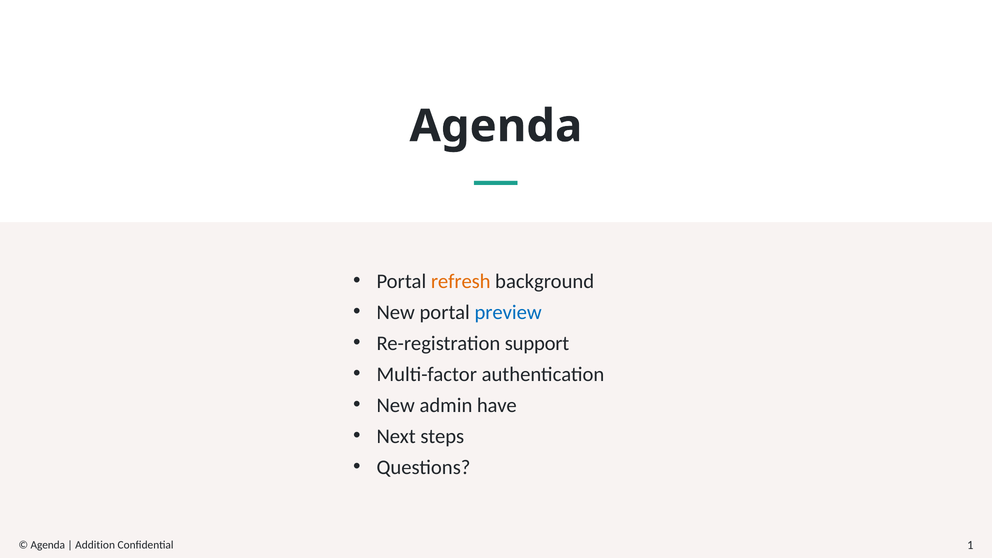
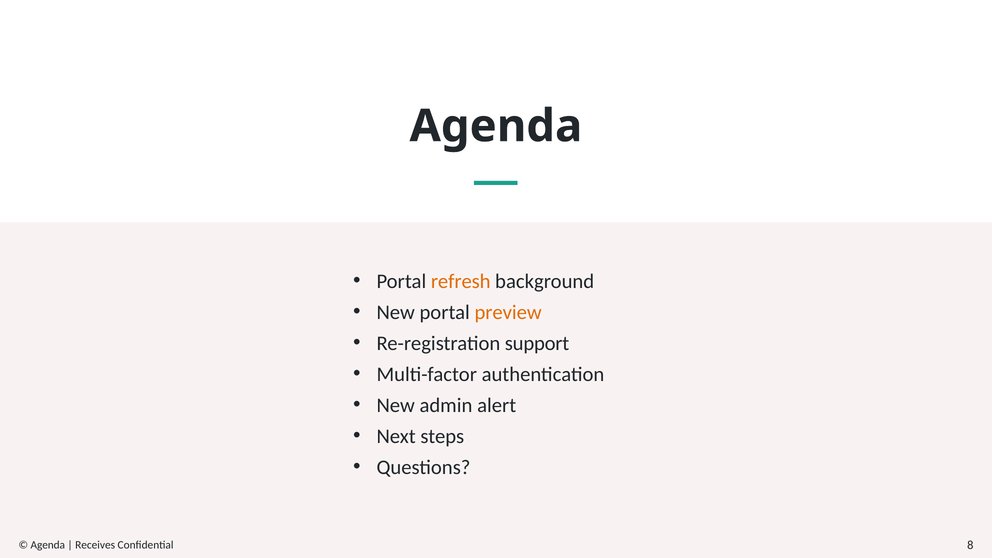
preview colour: blue -> orange
have: have -> alert
Addition: Addition -> Receives
1: 1 -> 8
